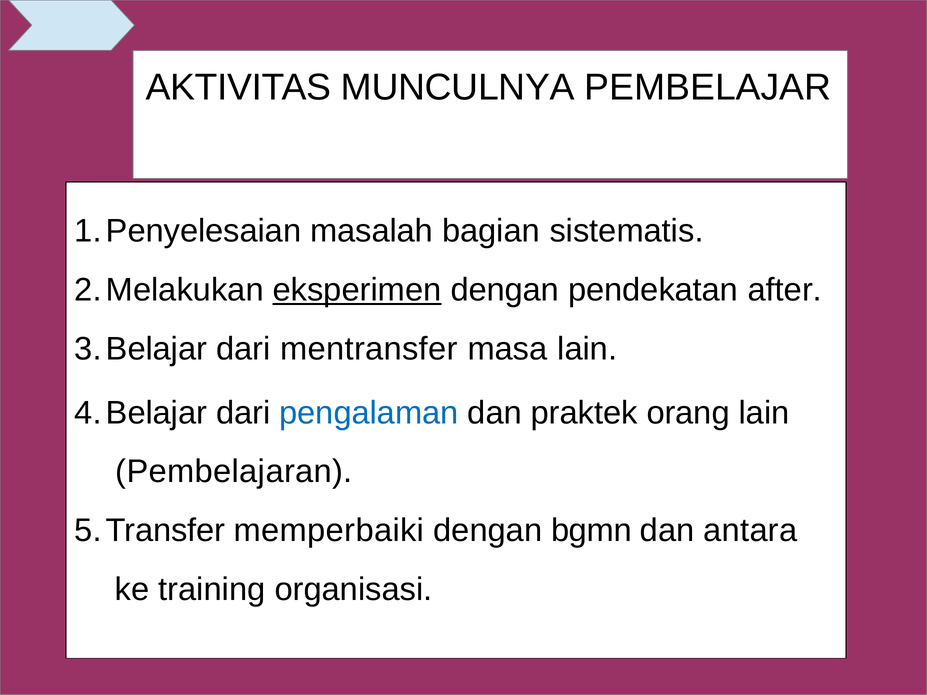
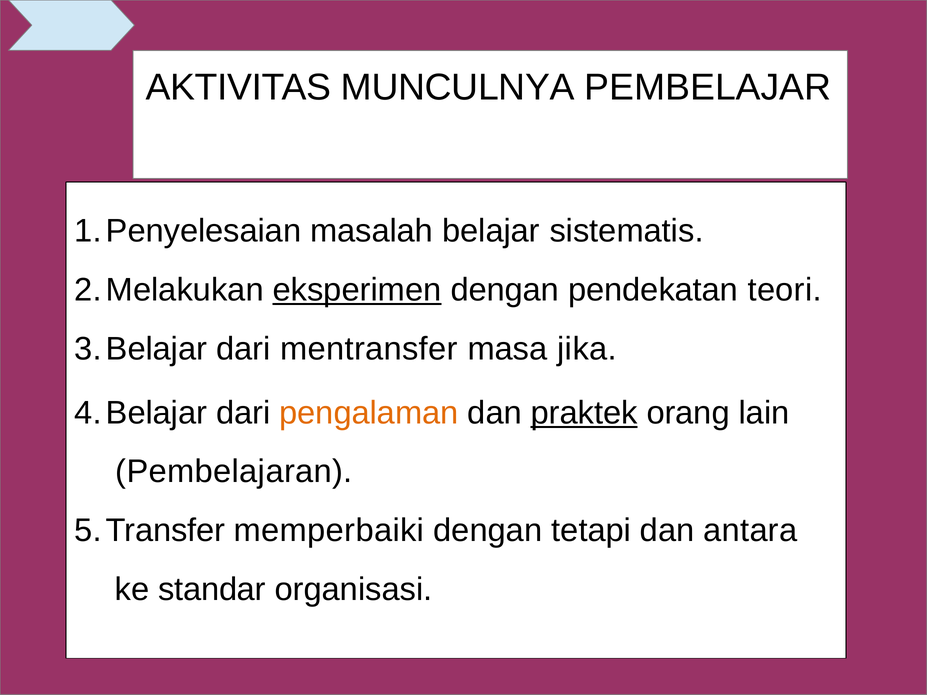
bagian: bagian -> belajar
after: after -> teori
masa lain: lain -> jika
pengalaman colour: blue -> orange
praktek underline: none -> present
bgmn: bgmn -> tetapi
training: training -> standar
